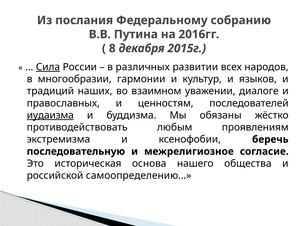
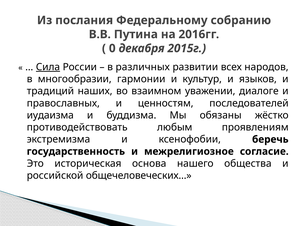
8: 8 -> 0
иудаизма underline: present -> none
последовательную: последовательную -> государственность
самоопределению…: самоопределению… -> общечеловеческих…
